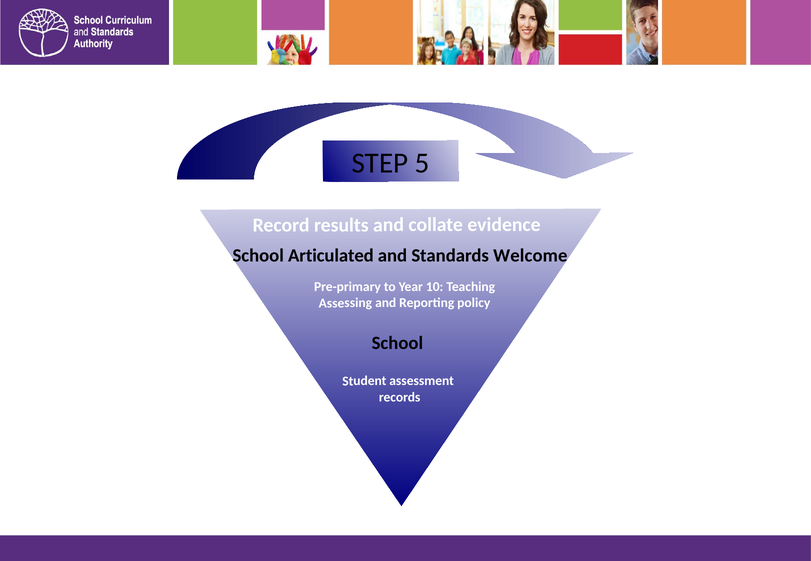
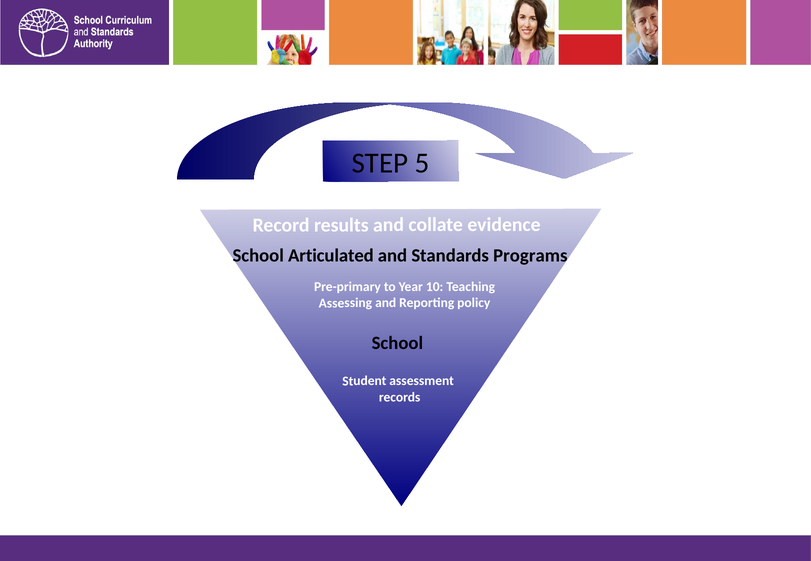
Welcome: Welcome -> Programs
